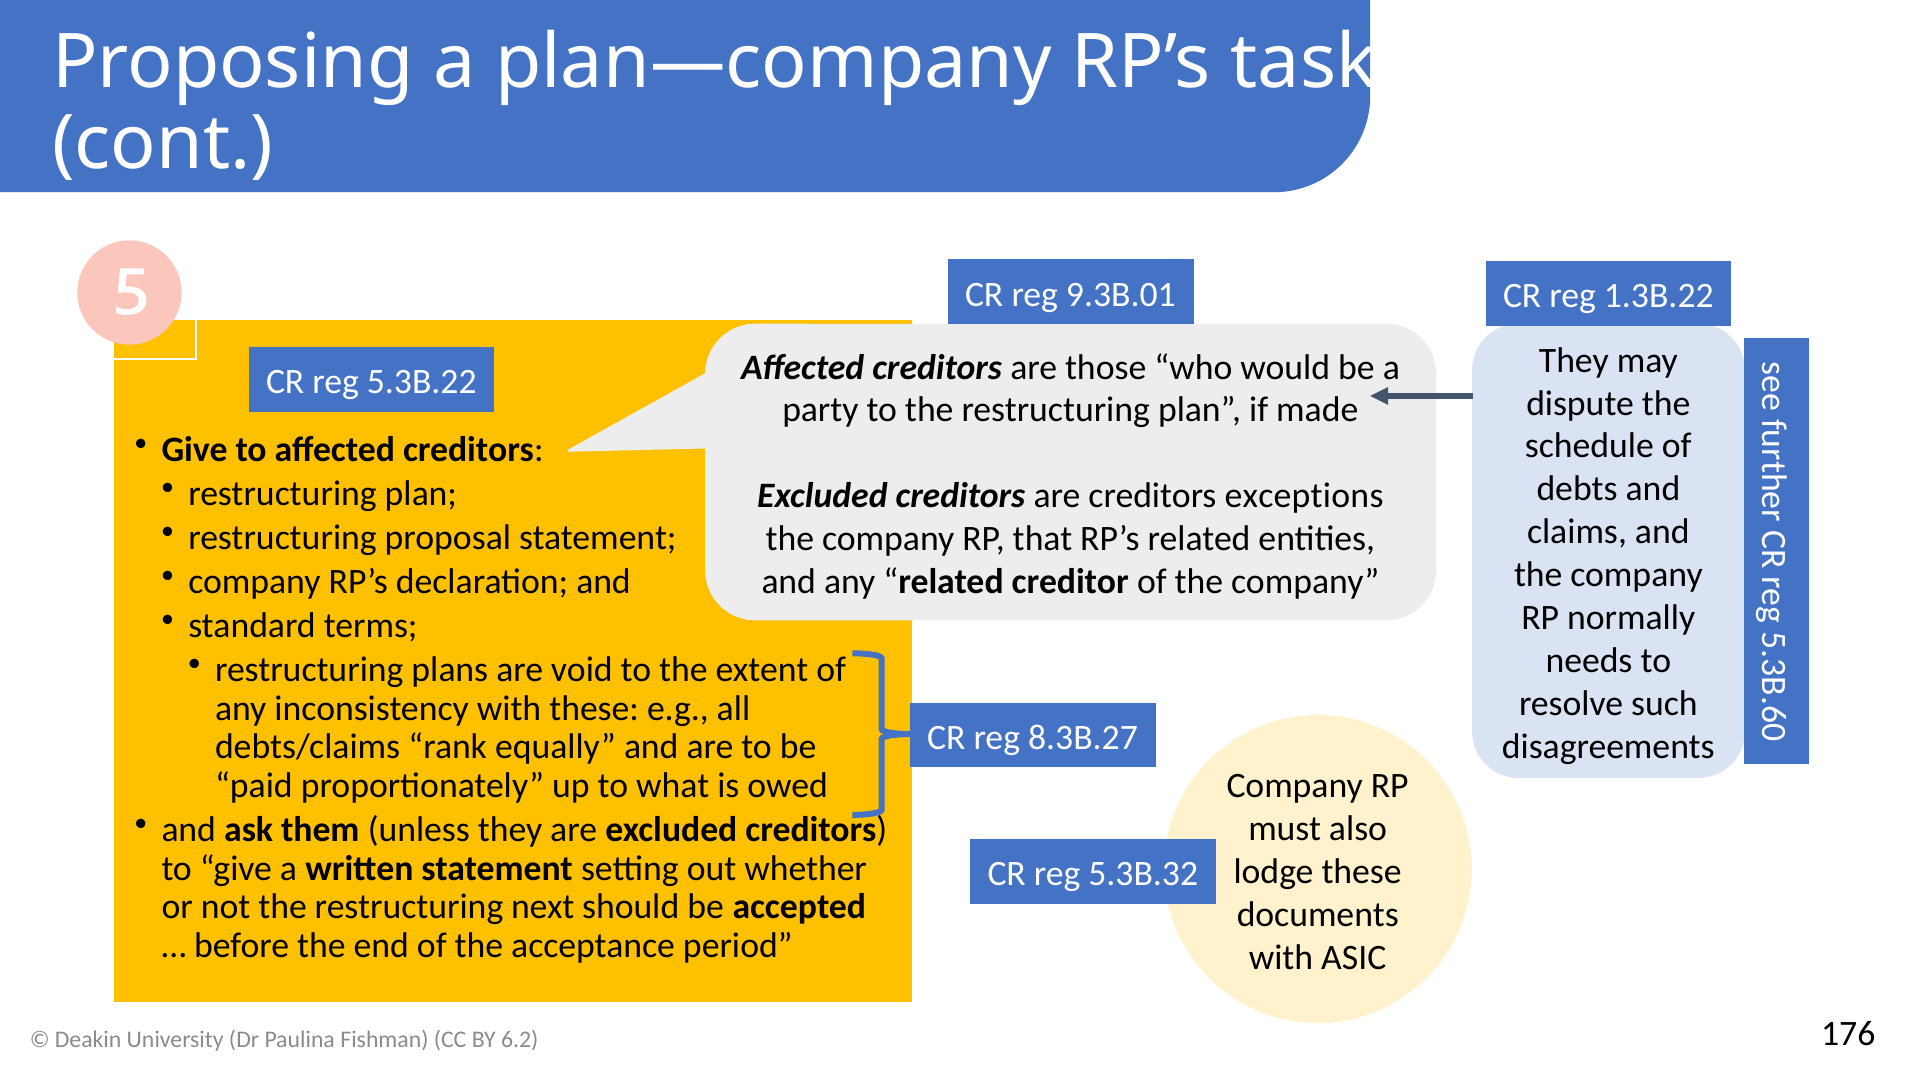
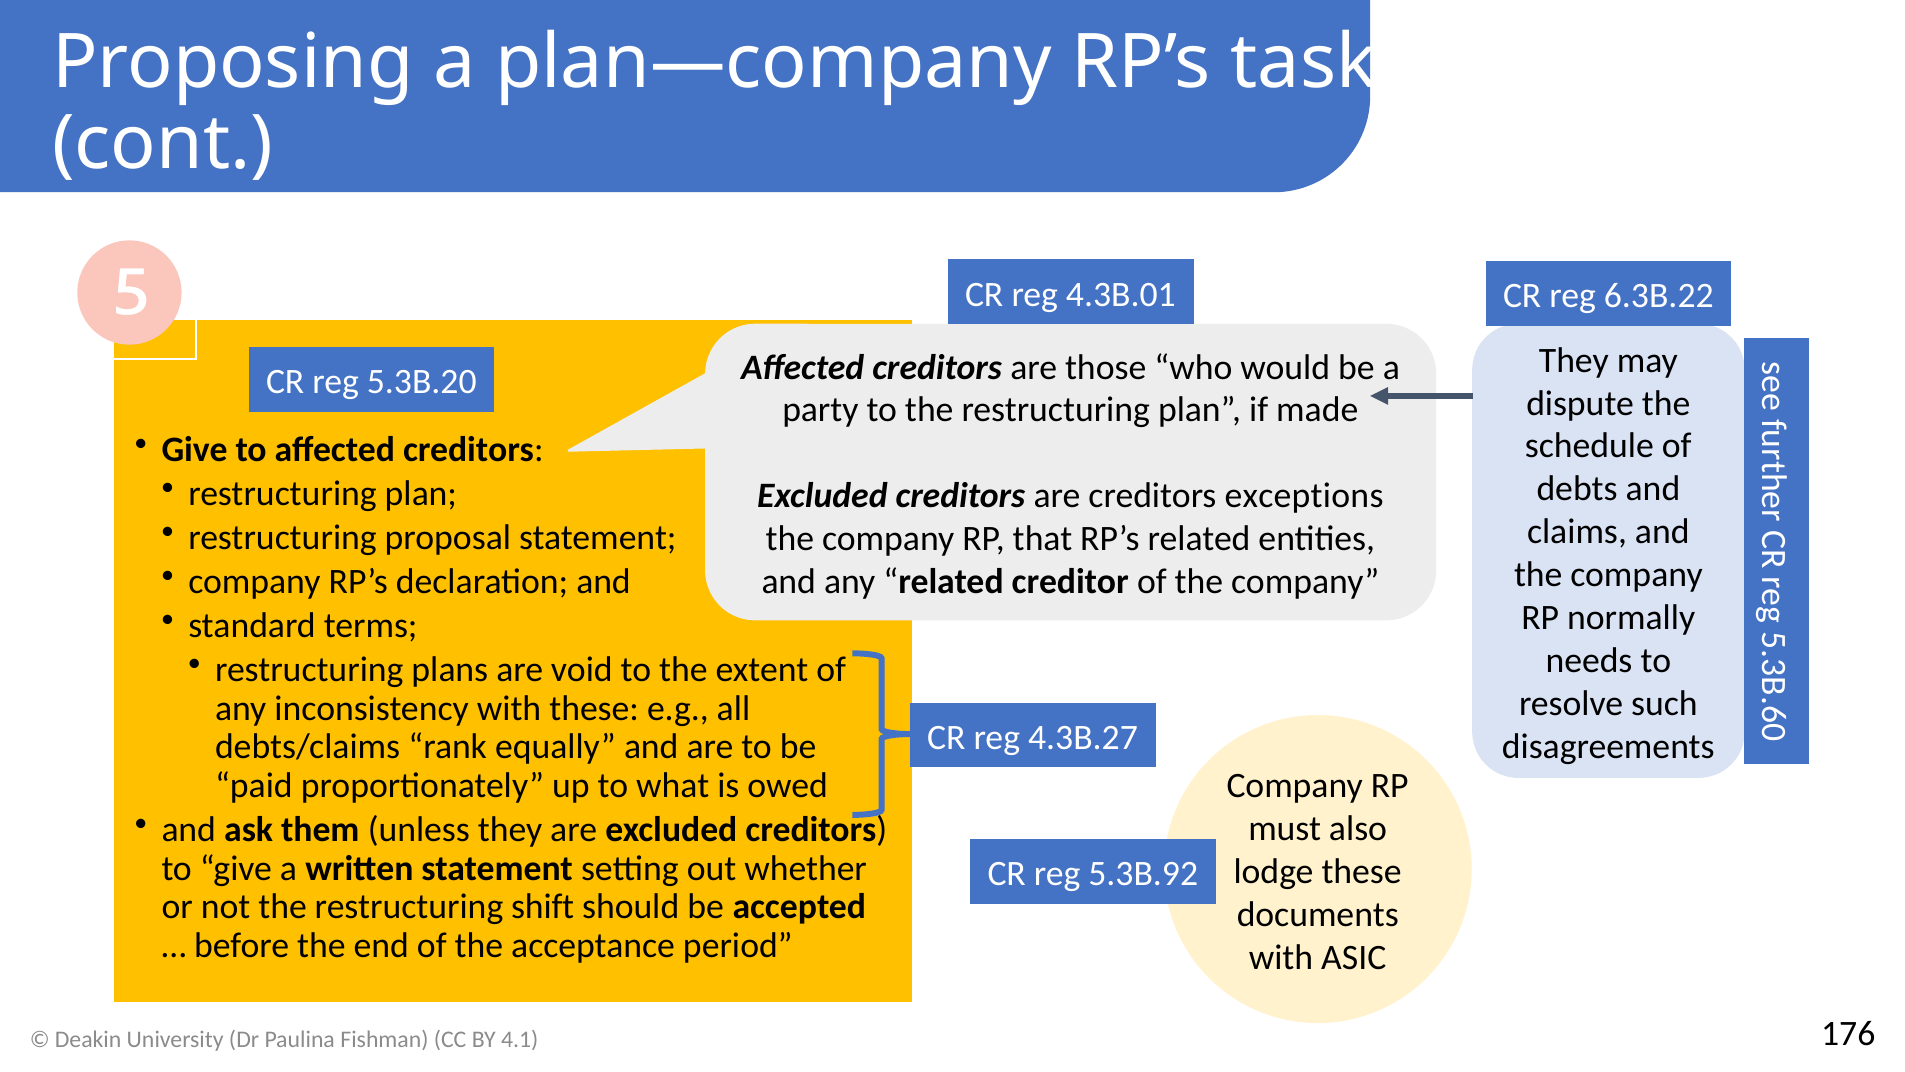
9.3B.01: 9.3B.01 -> 4.3B.01
1.3B.22: 1.3B.22 -> 6.3B.22
5.3B.22: 5.3B.22 -> 5.3B.20
8.3B.27: 8.3B.27 -> 4.3B.27
5.3B.32: 5.3B.32 -> 5.3B.92
next: next -> shift
6.2: 6.2 -> 4.1
